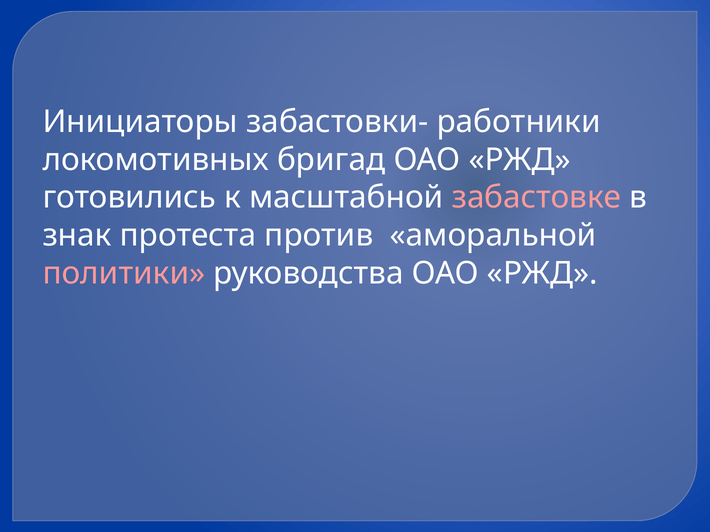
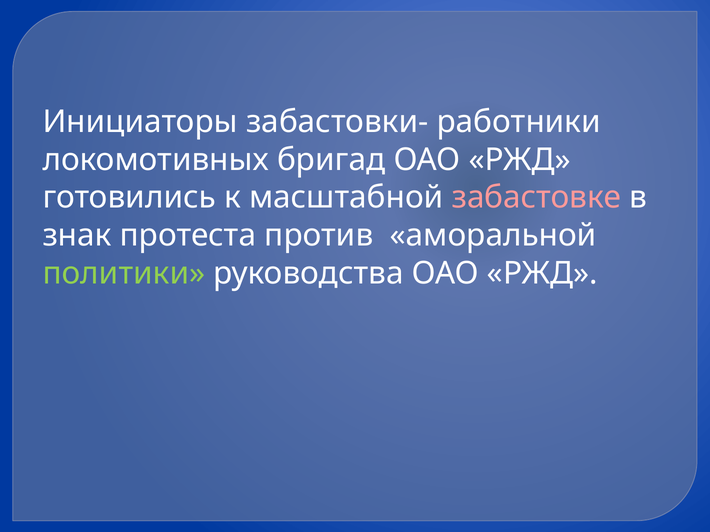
политики colour: pink -> light green
